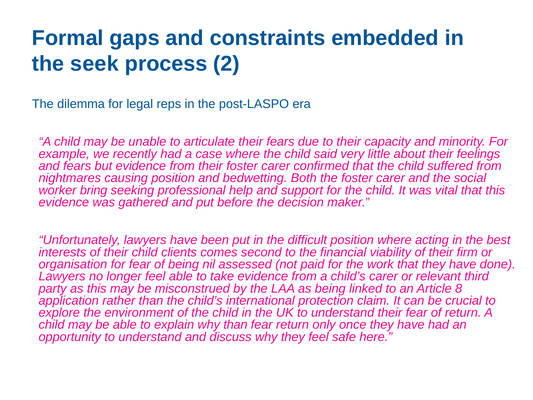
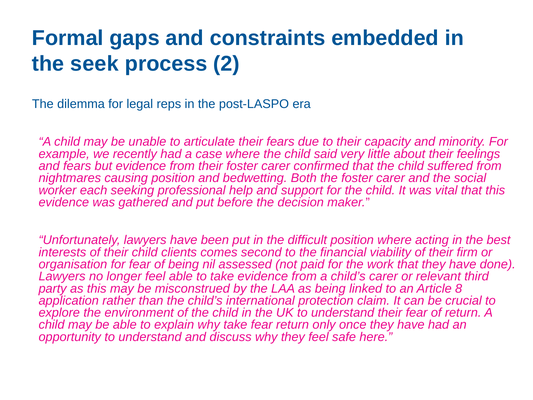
bring: bring -> each
why than: than -> take
